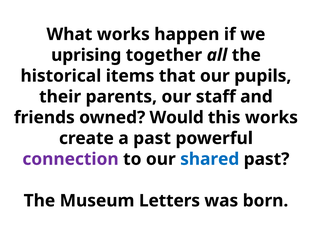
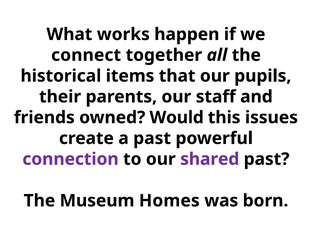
uprising: uprising -> connect
this works: works -> issues
shared colour: blue -> purple
Letters: Letters -> Homes
